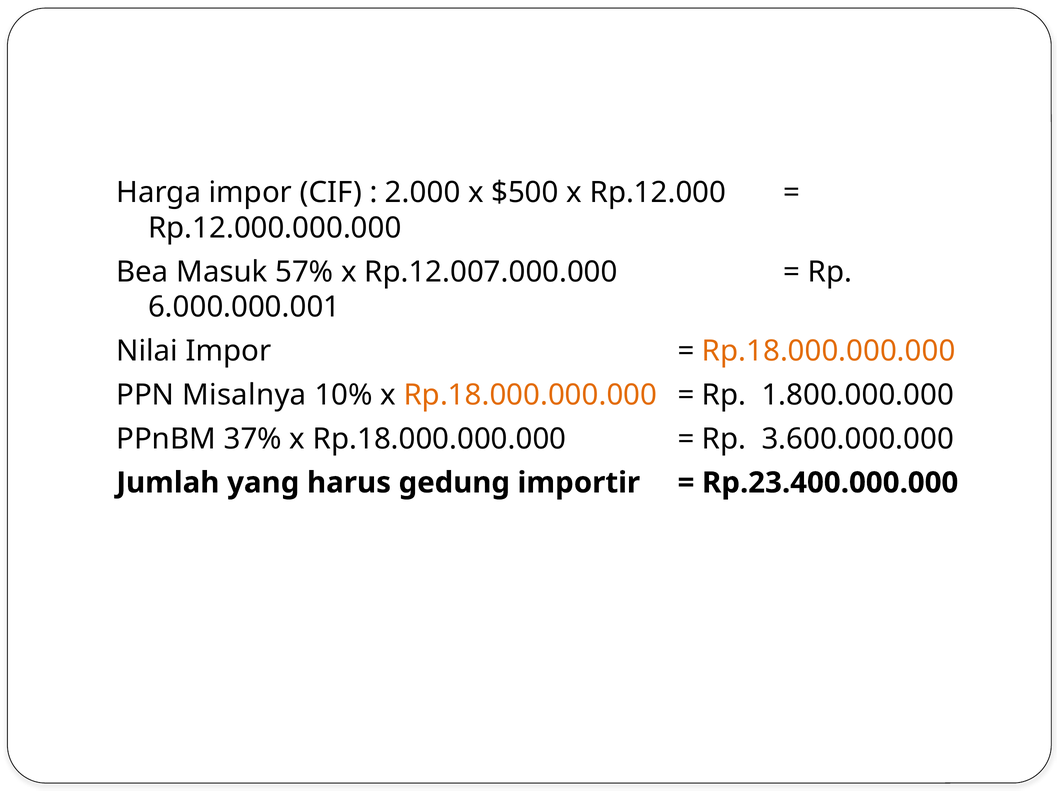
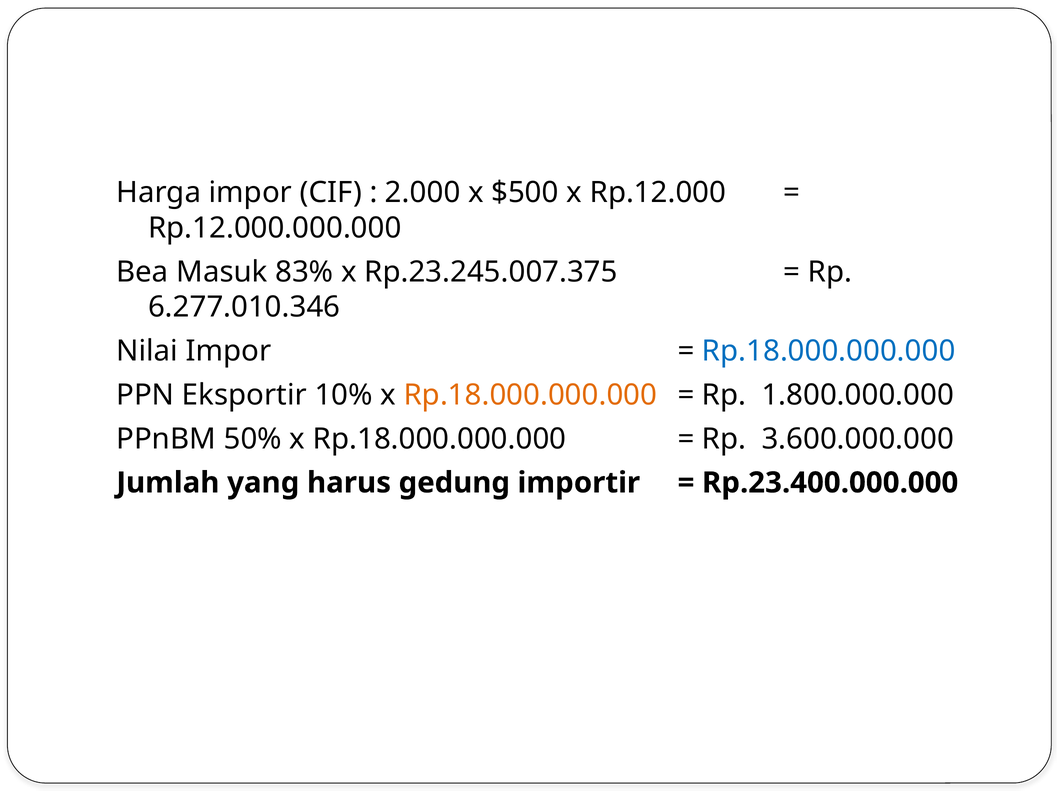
57%: 57% -> 83%
Rp.12.007.000.000: Rp.12.007.000.000 -> Rp.23.245.007.375
6.000.000.001: 6.000.000.001 -> 6.277.010.346
Rp.18.000.000.000 at (829, 351) colour: orange -> blue
Misalnya: Misalnya -> Eksportir
37%: 37% -> 50%
